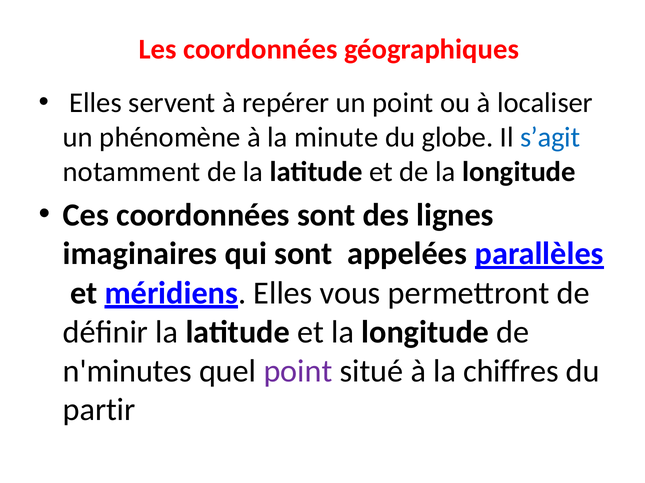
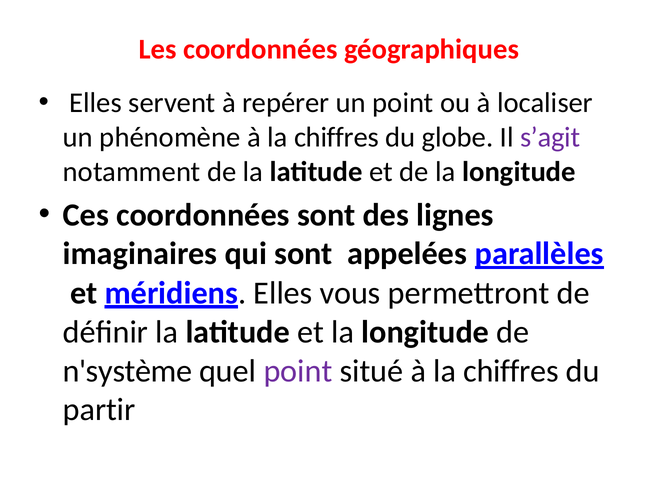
phénomène à la minute: minute -> chiffres
s’agit colour: blue -> purple
n'minutes: n'minutes -> n'système
